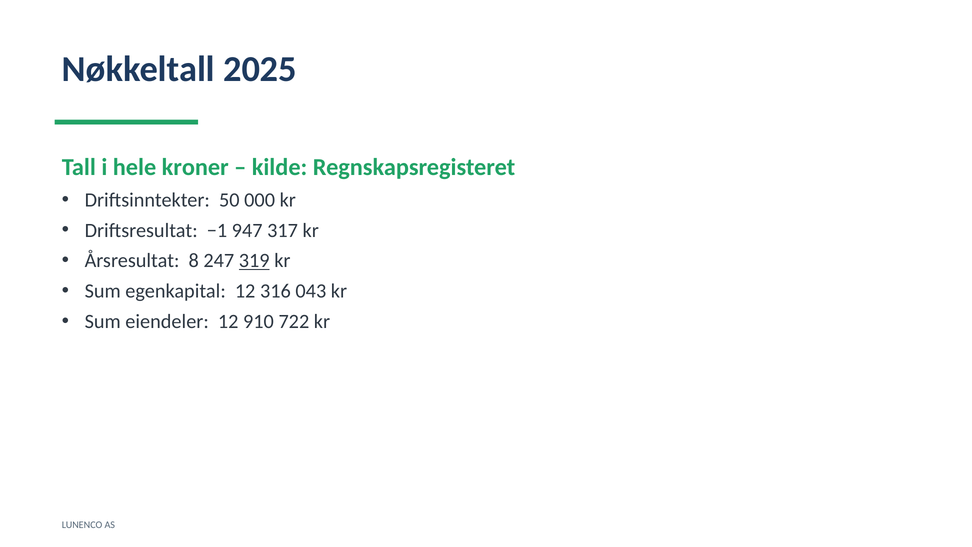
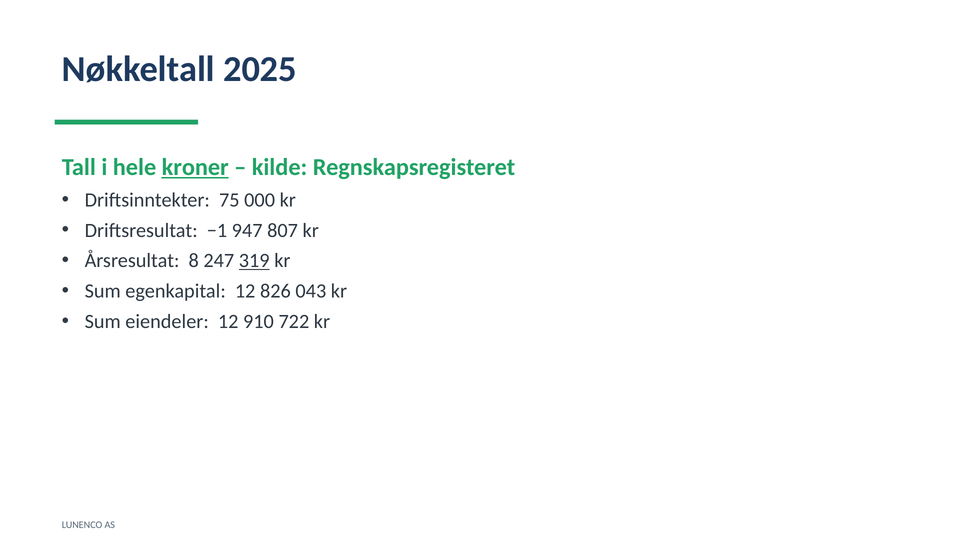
kroner underline: none -> present
50: 50 -> 75
317: 317 -> 807
316: 316 -> 826
